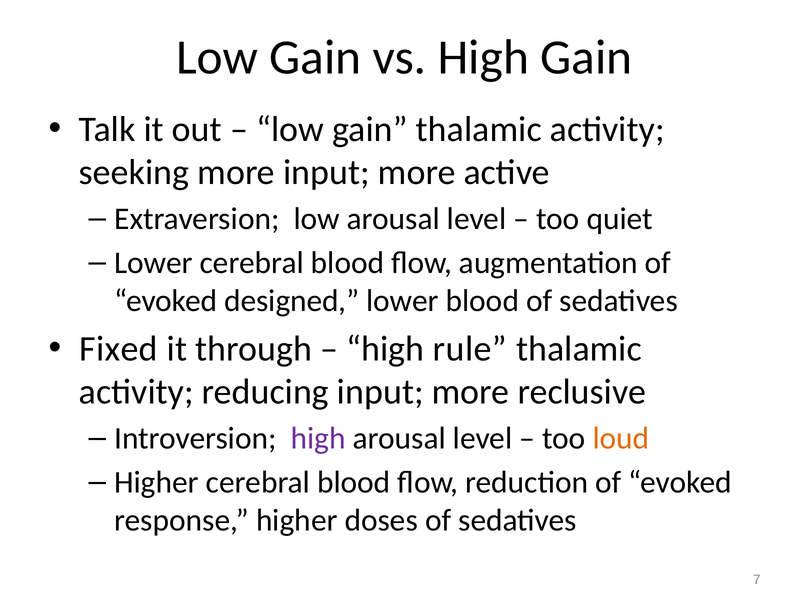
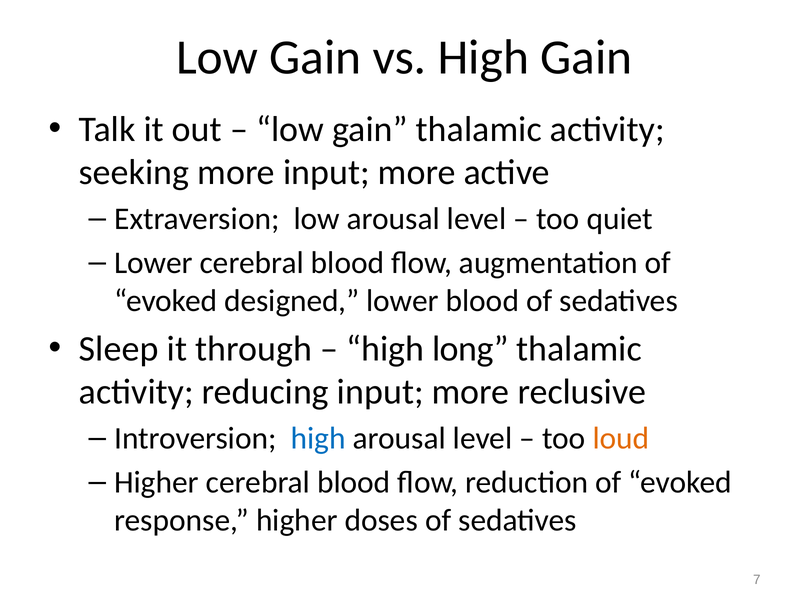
Fixed: Fixed -> Sleep
rule: rule -> long
high at (318, 438) colour: purple -> blue
